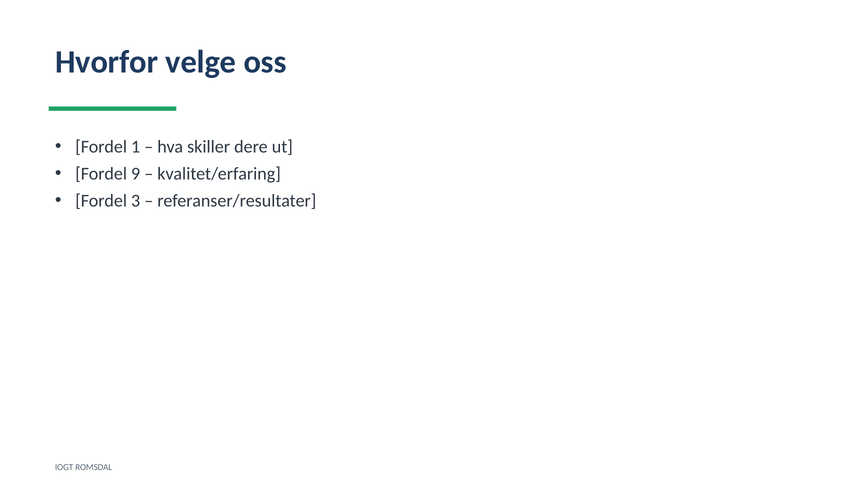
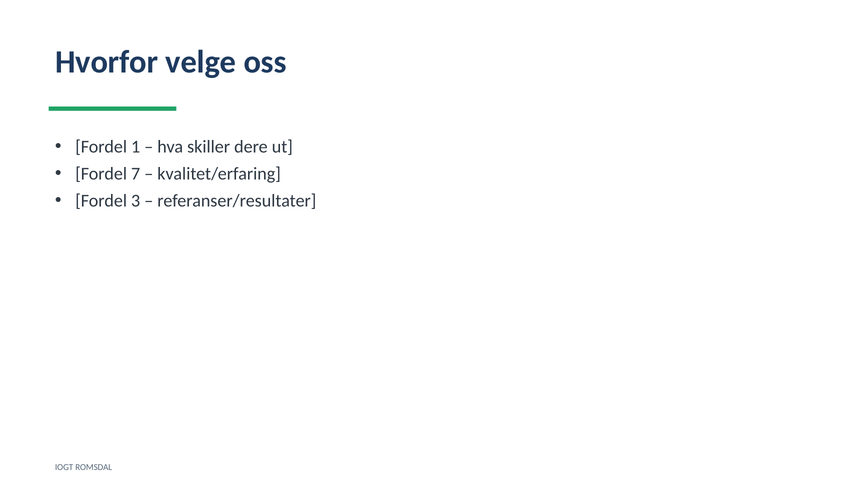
9: 9 -> 7
